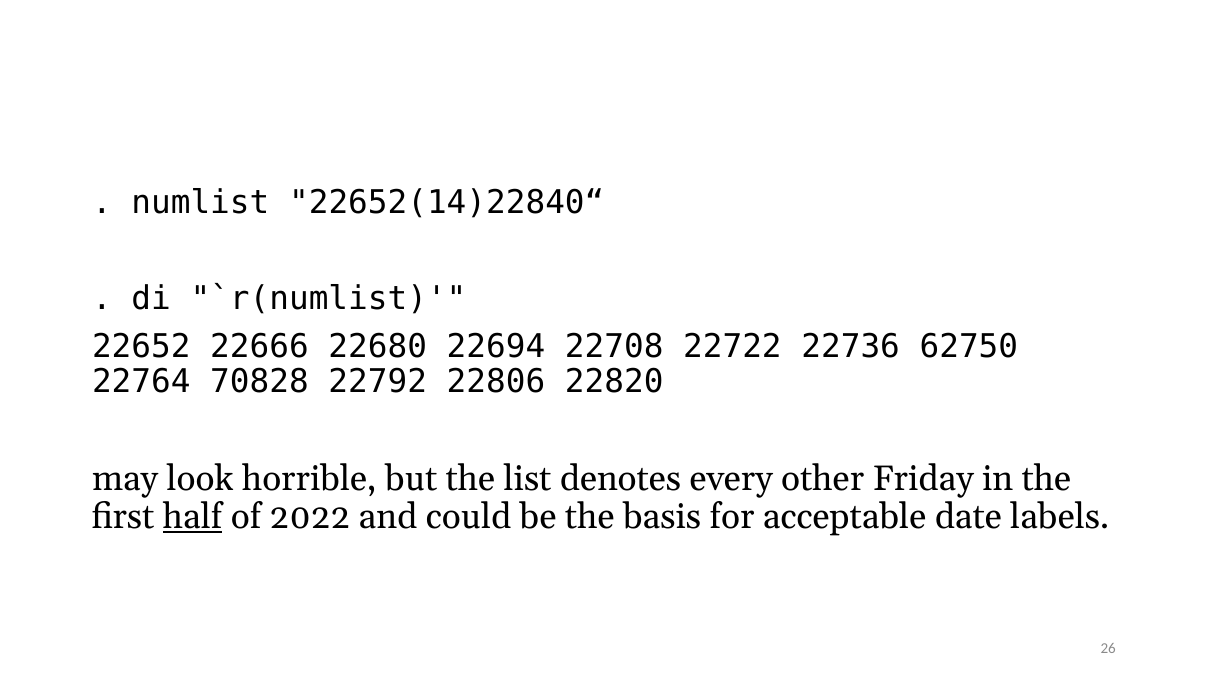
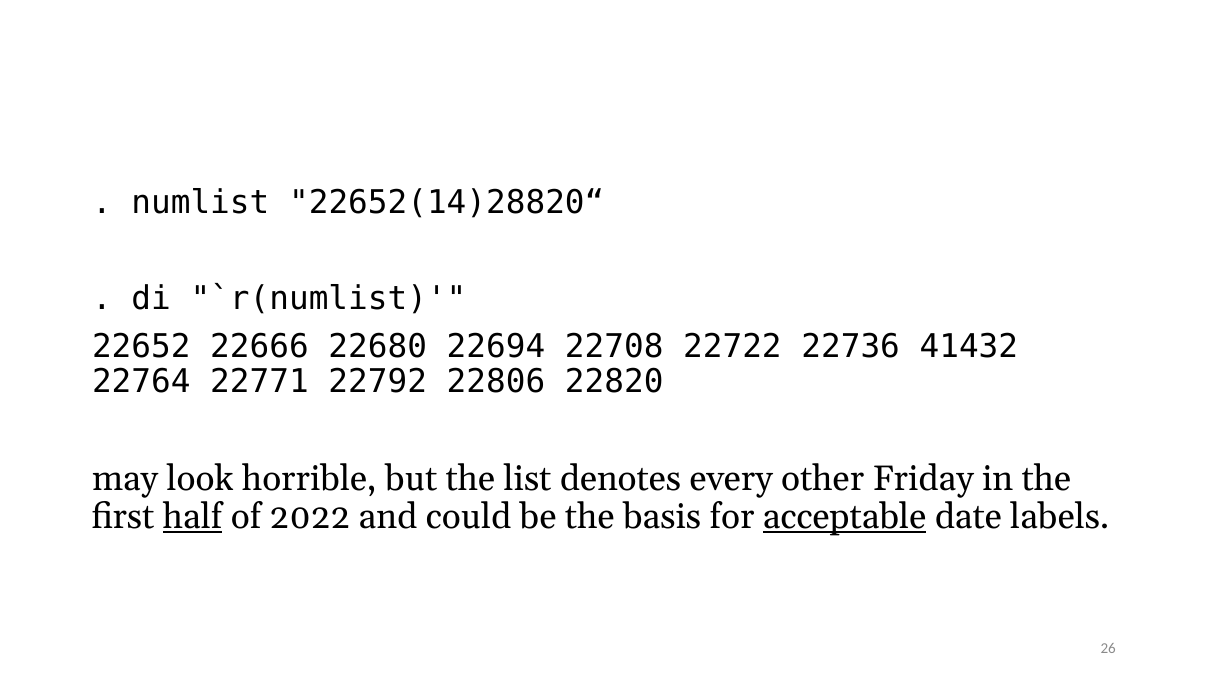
22652(14)22840“: 22652(14)22840“ -> 22652(14)28820“
62750: 62750 -> 41432
70828: 70828 -> 22771
acceptable underline: none -> present
